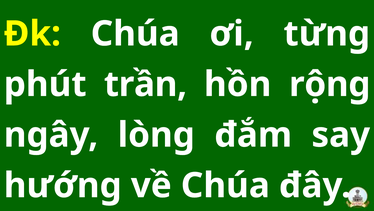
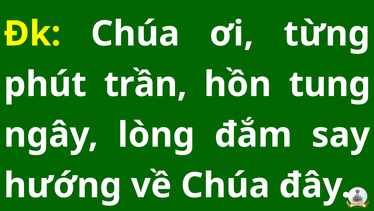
rộng: rộng -> tung
